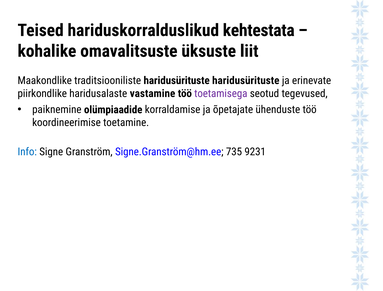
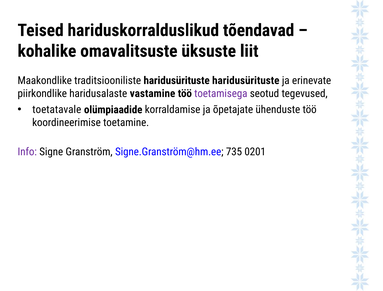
kehtestata: kehtestata -> tõendavad
paiknemine: paiknemine -> toetatavale
Info colour: blue -> purple
9231: 9231 -> 0201
